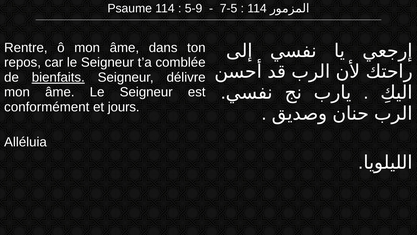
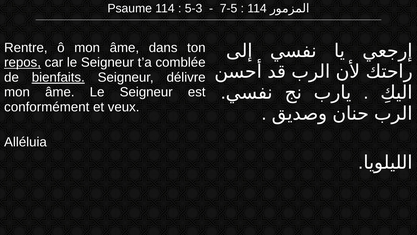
5-9: 5-9 -> 5-3
repos underline: none -> present
jours: jours -> veux
